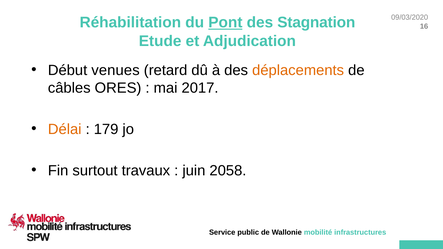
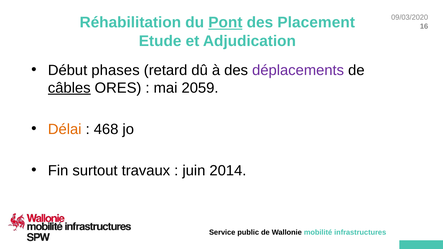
Stagnation: Stagnation -> Placement
venues: venues -> phases
déplacements colour: orange -> purple
câbles underline: none -> present
2017: 2017 -> 2059
179: 179 -> 468
2058: 2058 -> 2014
